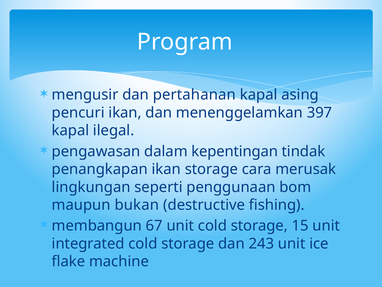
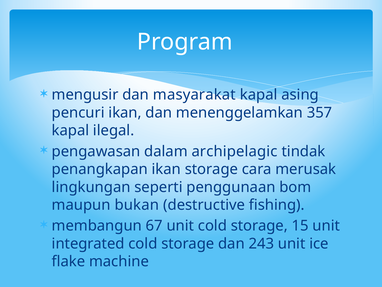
pertahanan: pertahanan -> masyarakat
397: 397 -> 357
kepentingan: kepentingan -> archipelagic
